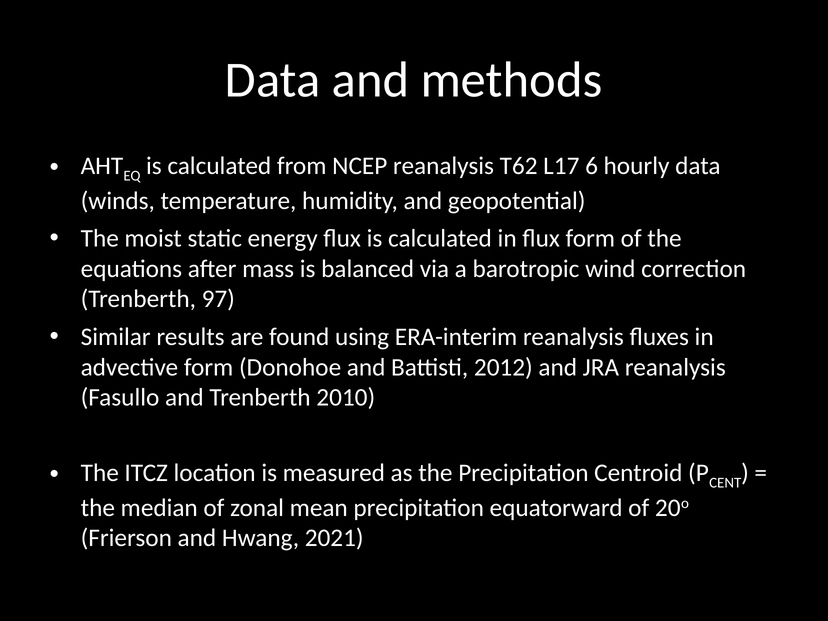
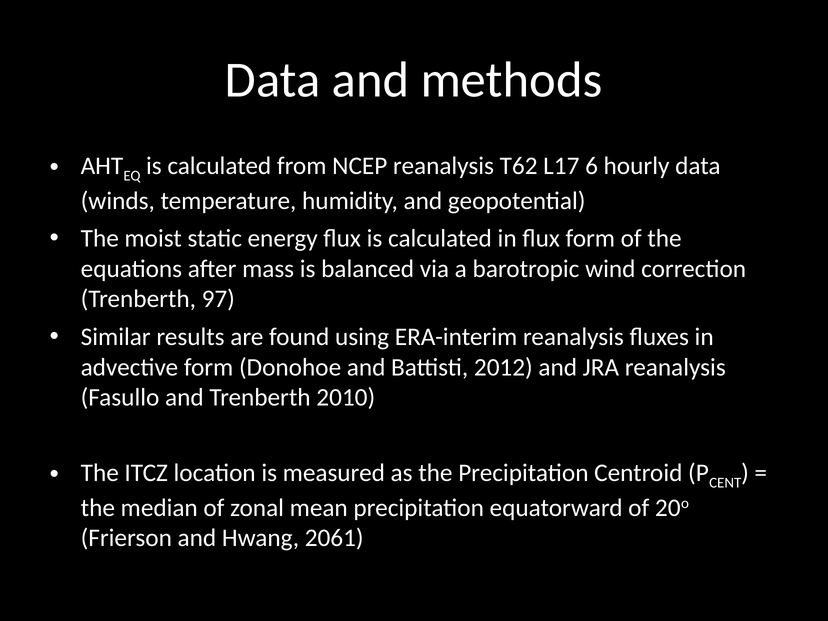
2021: 2021 -> 2061
